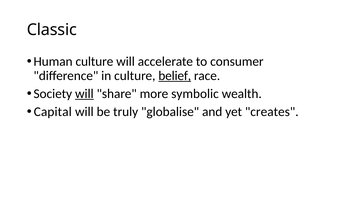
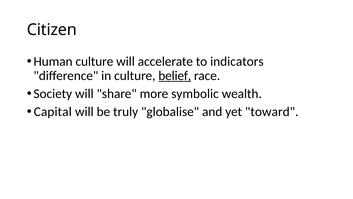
Classic: Classic -> Citizen
consumer: consumer -> indicators
will at (84, 94) underline: present -> none
creates: creates -> toward
